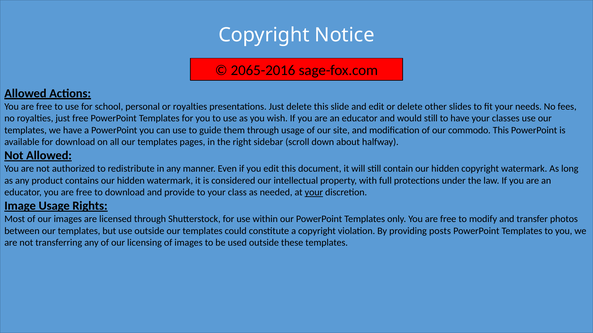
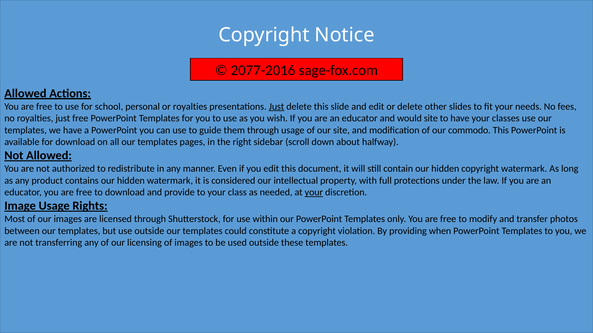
2065-2016: 2065-2016 -> 2077-2016
Just at (277, 107) underline: none -> present
would still: still -> site
posts: posts -> when
